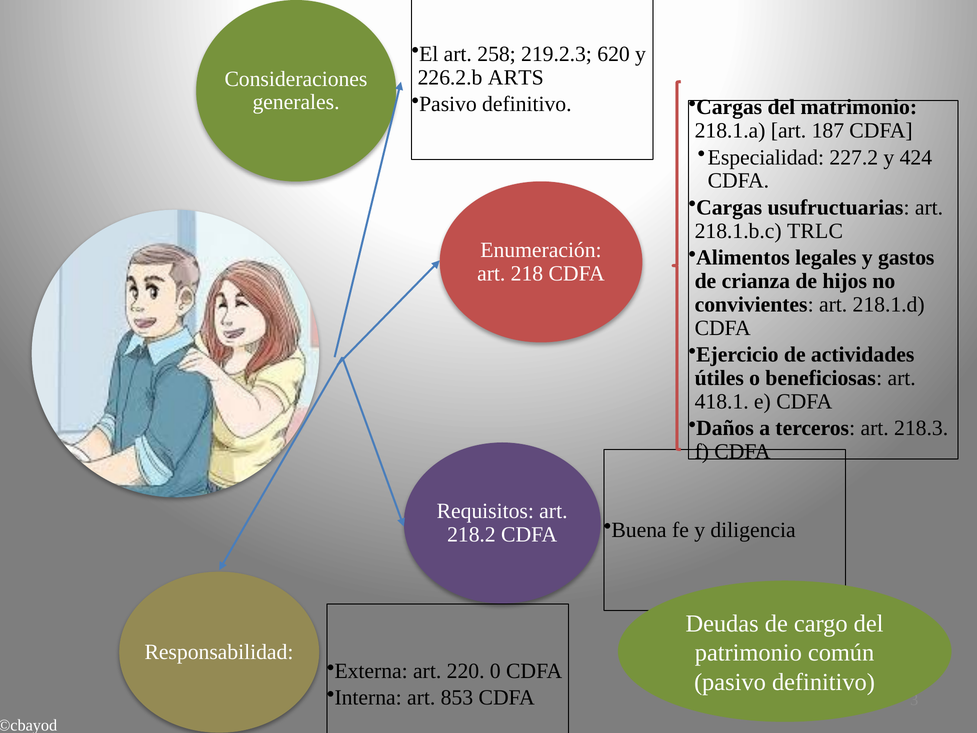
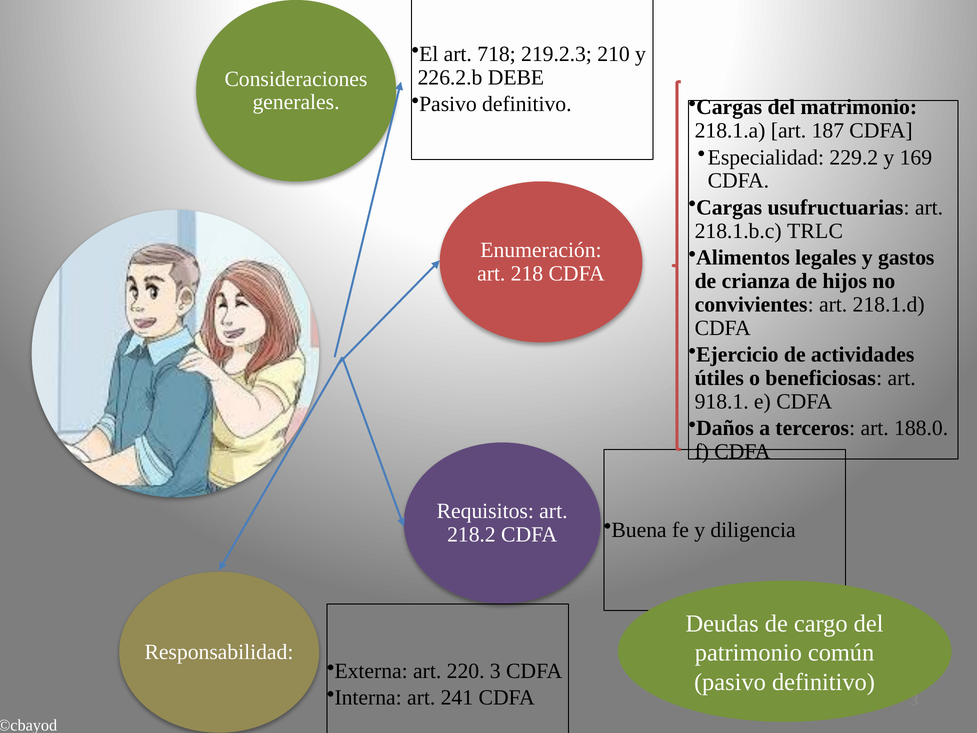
258: 258 -> 718
620: 620 -> 210
ARTS: ARTS -> DEBE
227.2: 227.2 -> 229.2
424: 424 -> 169
418.1: 418.1 -> 918.1
218.3: 218.3 -> 188.0
220 0: 0 -> 3
853: 853 -> 241
